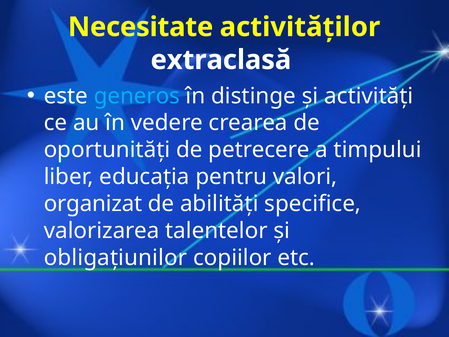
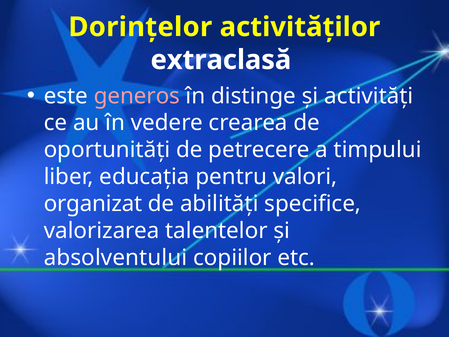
Necesitate: Necesitate -> Dorinţelor
generos colour: light blue -> pink
obligaţiunilor: obligaţiunilor -> absolventului
